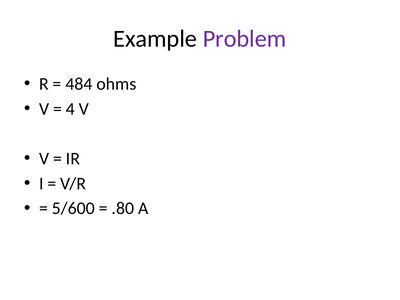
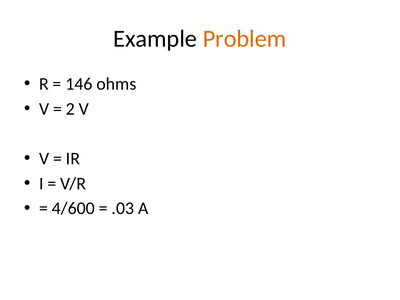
Problem colour: purple -> orange
484: 484 -> 146
4: 4 -> 2
5/600: 5/600 -> 4/600
.80: .80 -> .03
